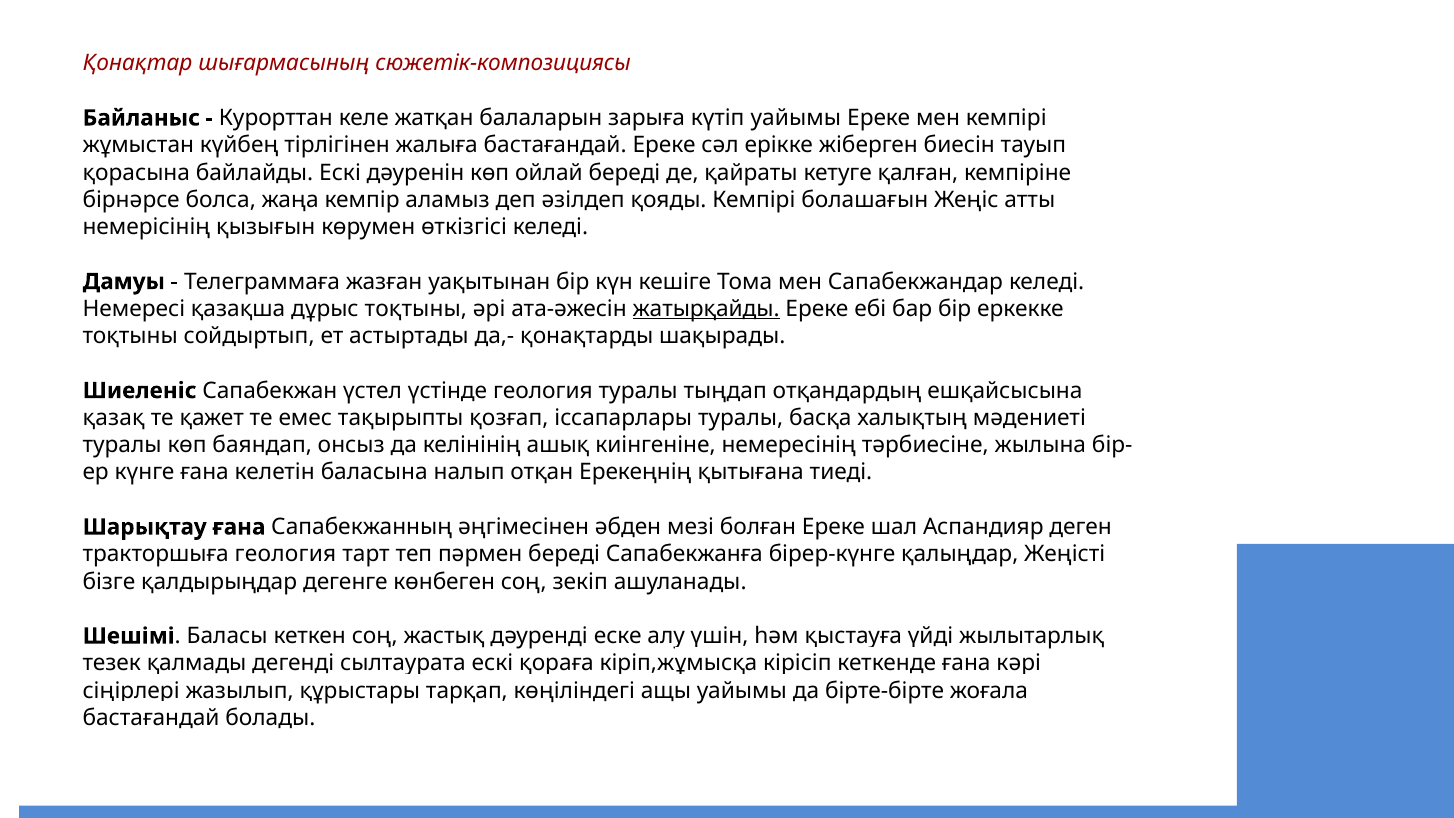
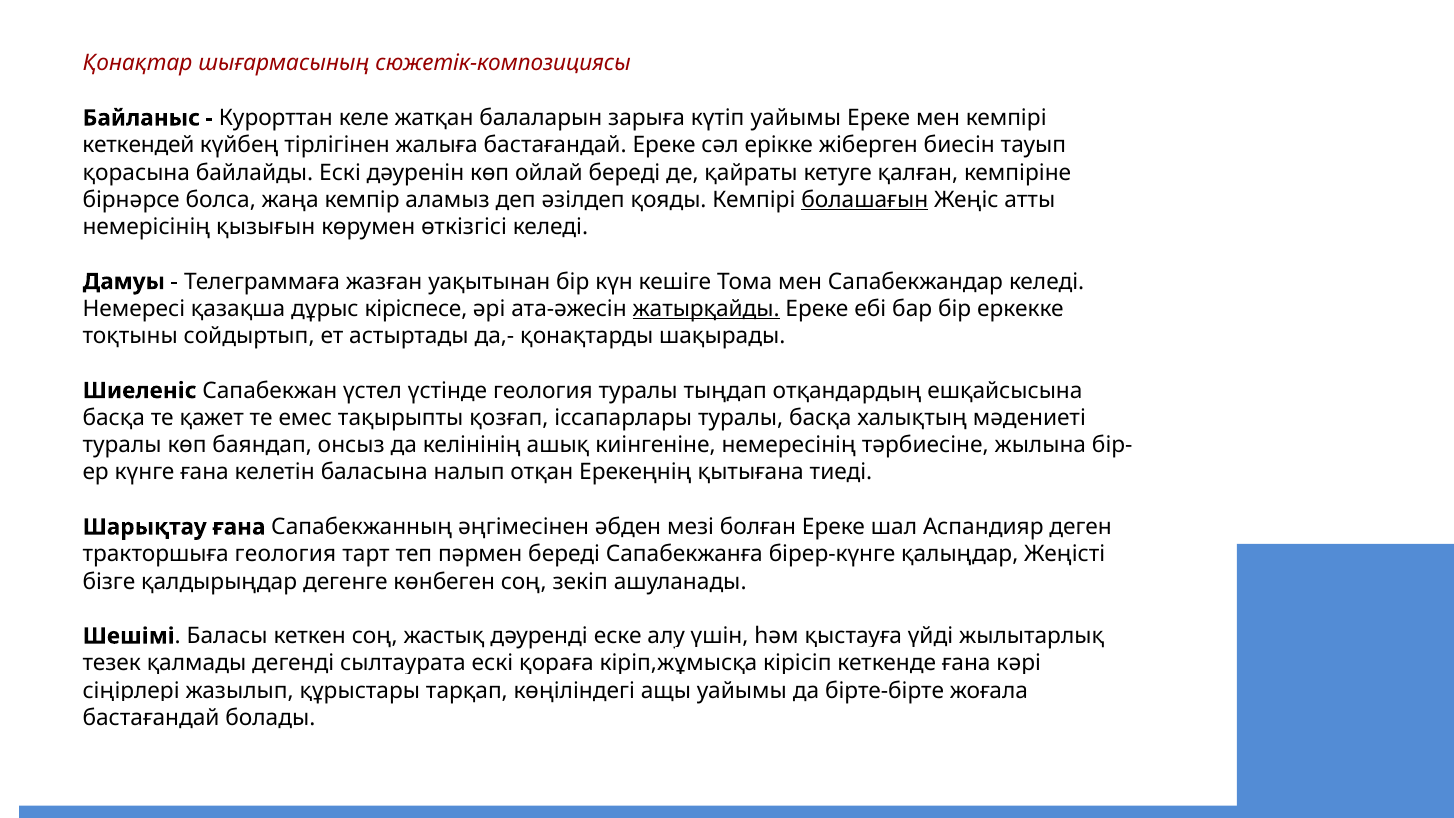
жұмыстан: жұмыстан -> кеткендей
болашағын underline: none -> present
дұрыс тоқтыны: тоқтыны -> кіріспесе
қазақ at (114, 418): қазақ -> басқа
